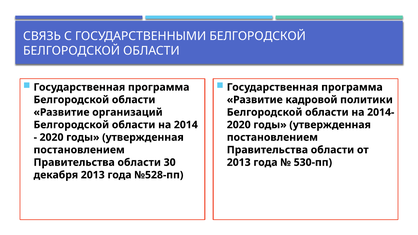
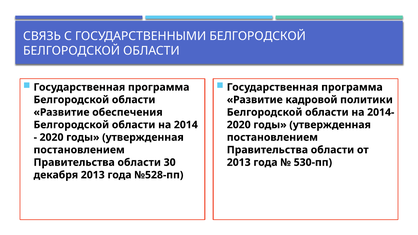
организаций: организаций -> обеспечения
